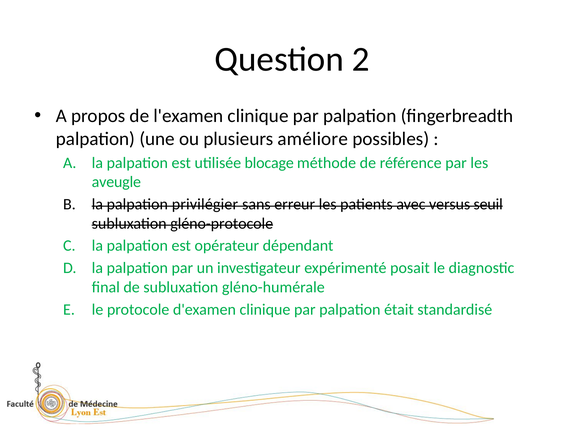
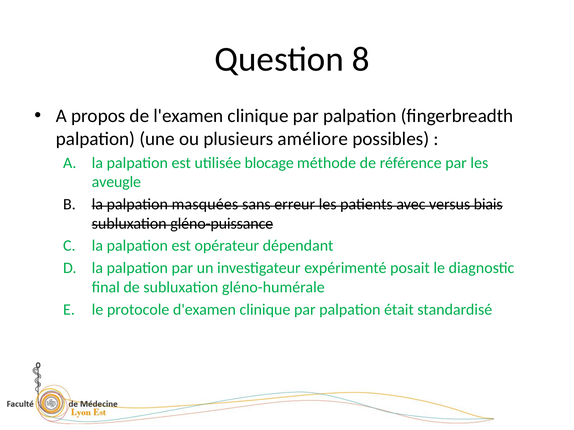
2: 2 -> 8
privilégier: privilégier -> masquées
seuil: seuil -> biais
gléno-protocole: gléno-protocole -> gléno-puissance
